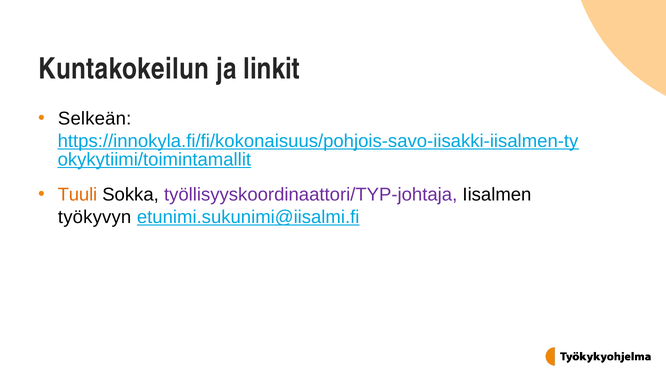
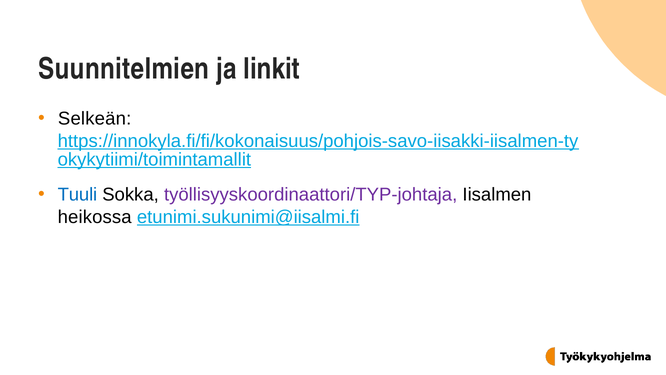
Kuntakokeilun: Kuntakokeilun -> Suunnitelmien
Tuuli colour: orange -> blue
työkyvyn: työkyvyn -> heikossa
